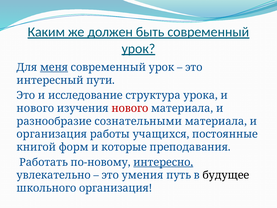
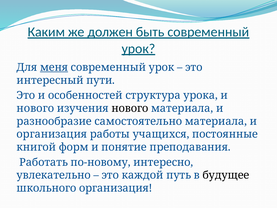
исследование: исследование -> особенностей
нового at (130, 108) colour: red -> black
сознательными: сознательными -> самостоятельно
которые: которые -> понятие
интересно underline: present -> none
умения: умения -> каждой
